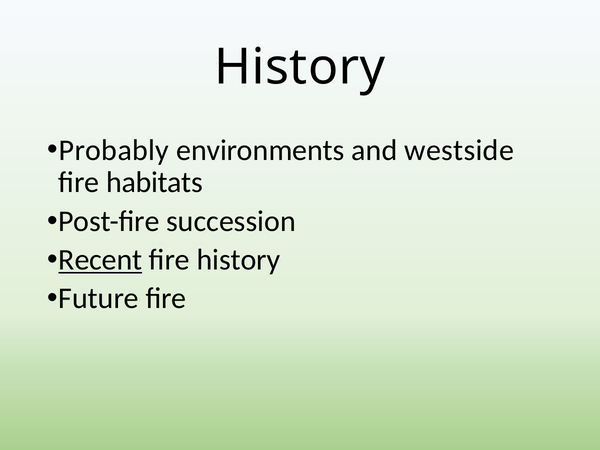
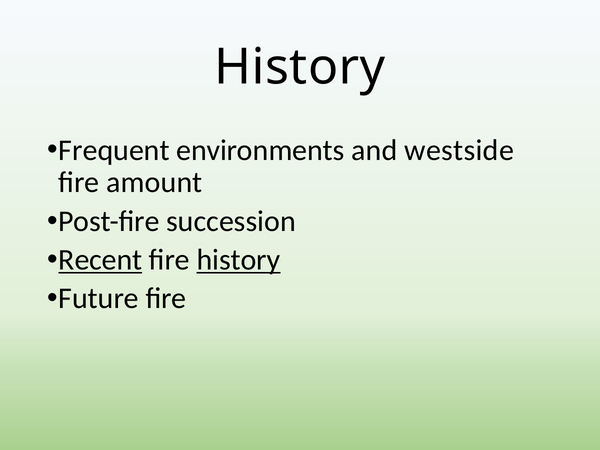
Probably: Probably -> Frequent
habitats: habitats -> amount
history at (238, 260) underline: none -> present
